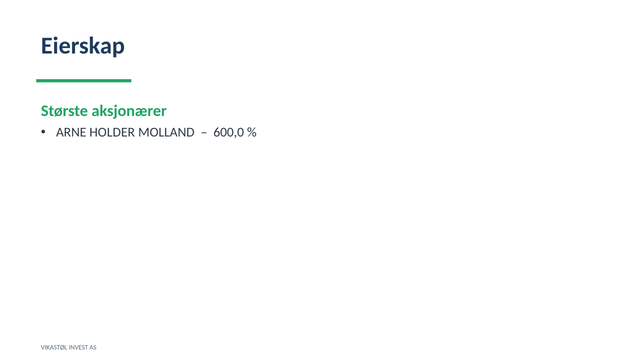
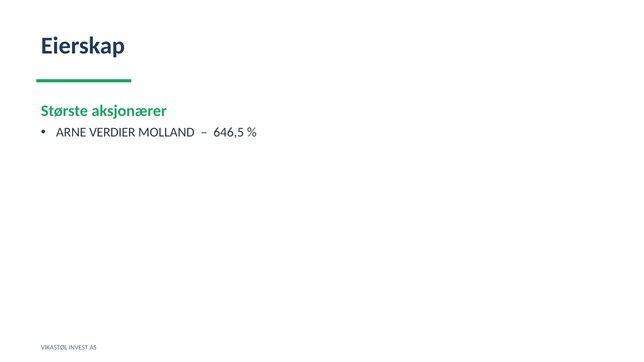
HOLDER: HOLDER -> VERDIER
600,0: 600,0 -> 646,5
